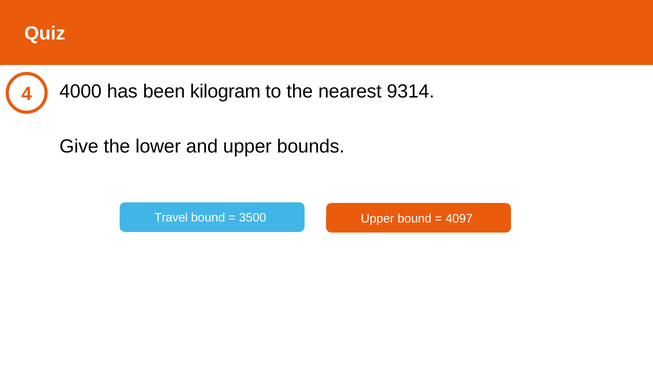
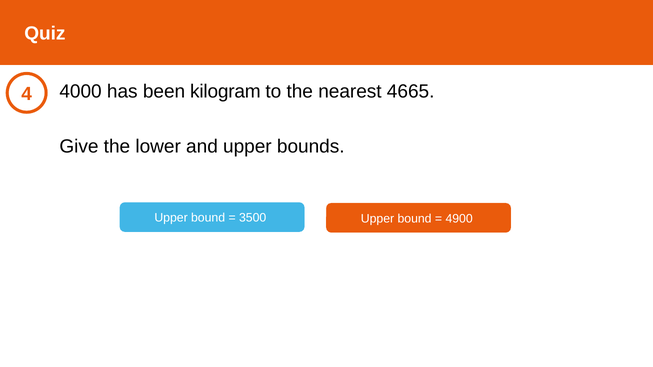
9314: 9314 -> 4665
Travel at (171, 218): Travel -> Upper
4097: 4097 -> 4900
